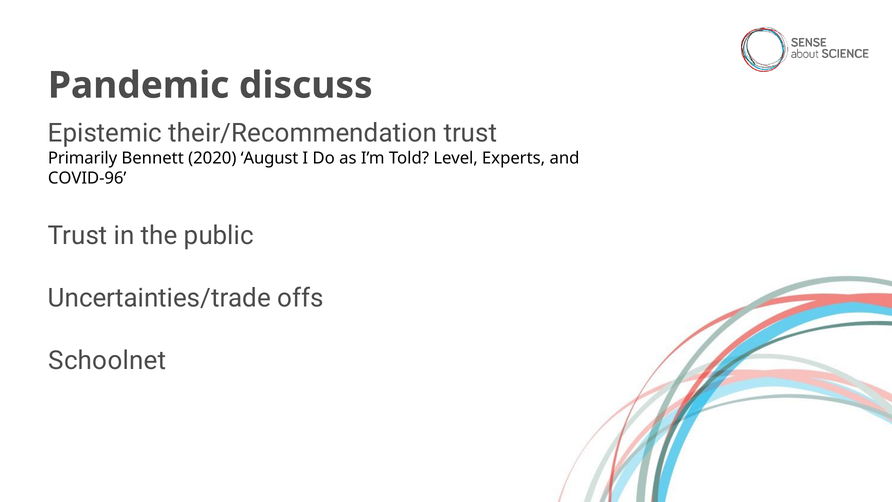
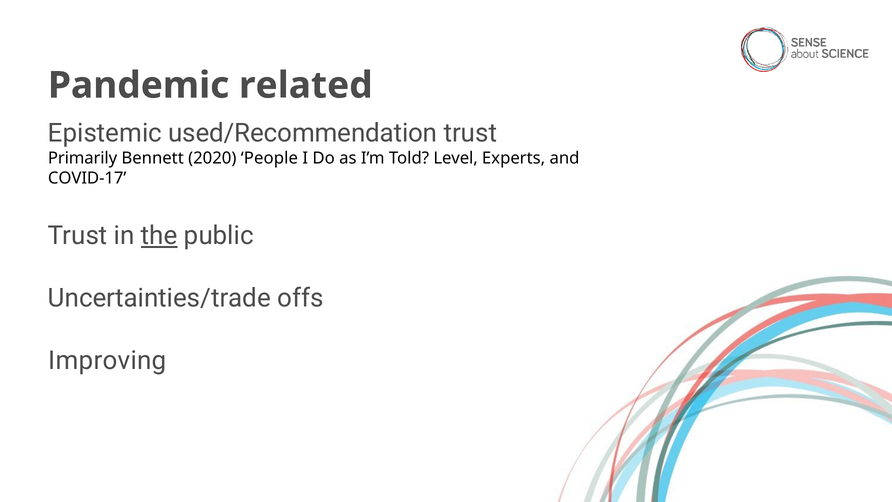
discuss: discuss -> related
their/Recommendation: their/Recommendation -> used/Recommendation
August: August -> People
COVID-96: COVID-96 -> COVID-17
the underline: none -> present
Schoolnet: Schoolnet -> Improving
